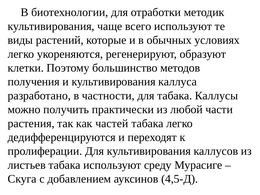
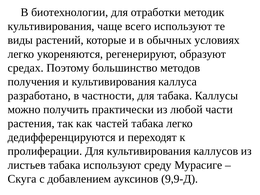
клетки: клетки -> средах
4,5-Д: 4,5-Д -> 9,9-Д
